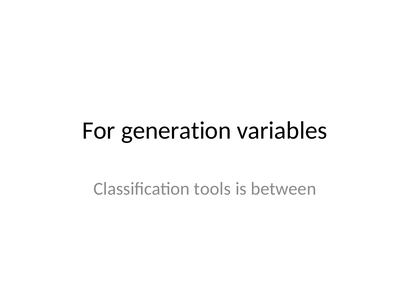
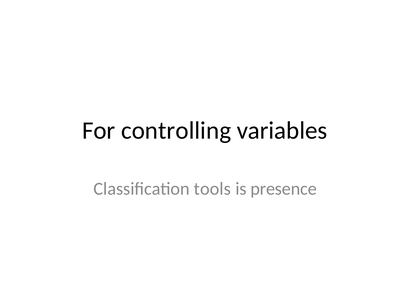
generation: generation -> controlling
between: between -> presence
